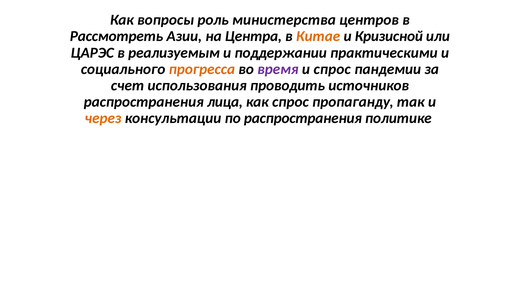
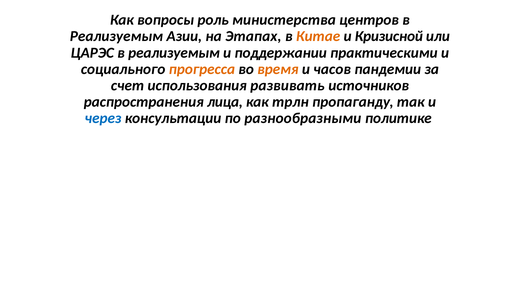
Рассмотреть at (117, 36): Рассмотреть -> Реализуемым
Центра: Центра -> Этапах
время colour: purple -> orange
и спрос: спрос -> часов
проводить: проводить -> развивать
как спрос: спрос -> трлн
через colour: orange -> blue
по распространения: распространения -> разнообразными
